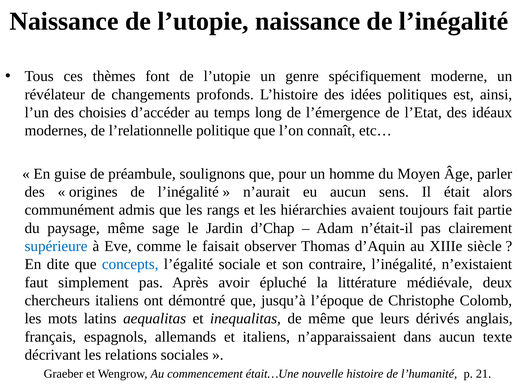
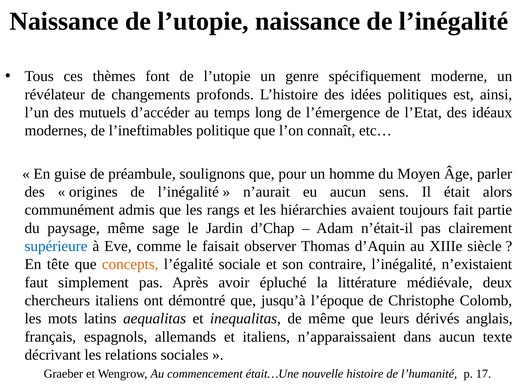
choisies: choisies -> mutuels
l’relationnelle: l’relationnelle -> l’ineftimables
dite: dite -> tête
concepts colour: blue -> orange
21: 21 -> 17
